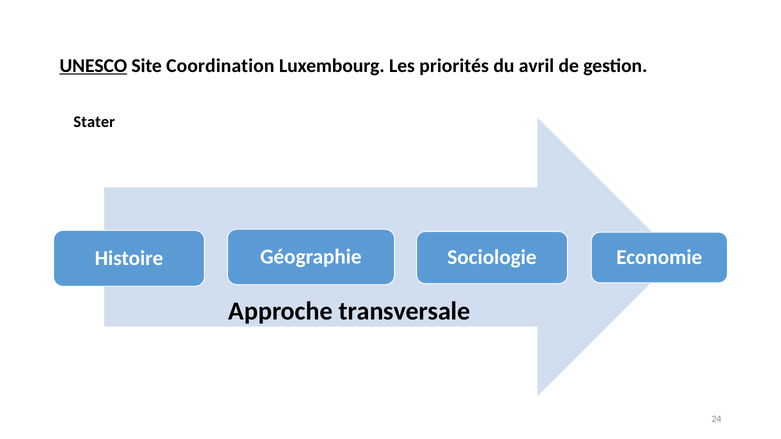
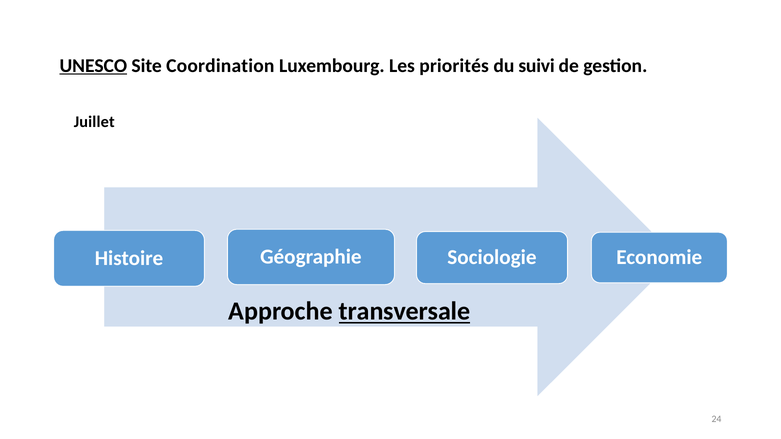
avril: avril -> suivi
Stater: Stater -> Juillet
transversale underline: none -> present
